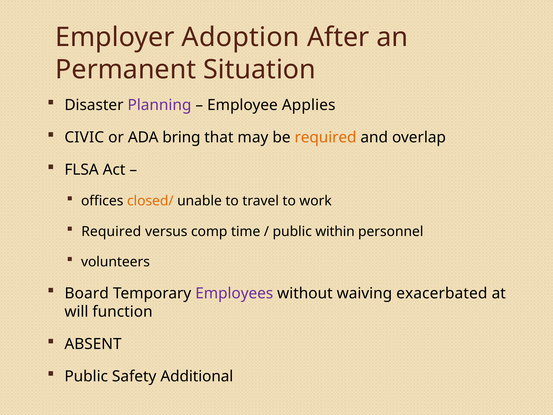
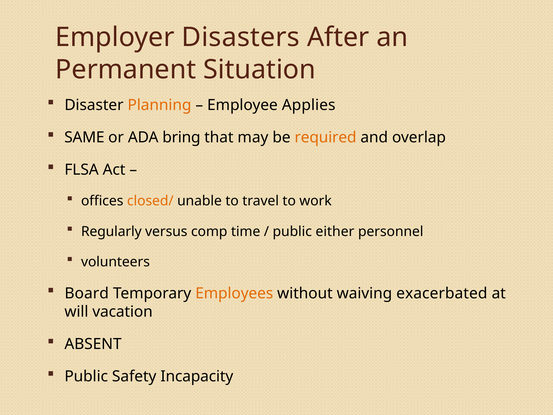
Adoption: Adoption -> Disasters
Planning colour: purple -> orange
CIVIC: CIVIC -> SAME
Required at (111, 231): Required -> Regularly
within: within -> either
Employees colour: purple -> orange
function: function -> vacation
Additional: Additional -> Incapacity
